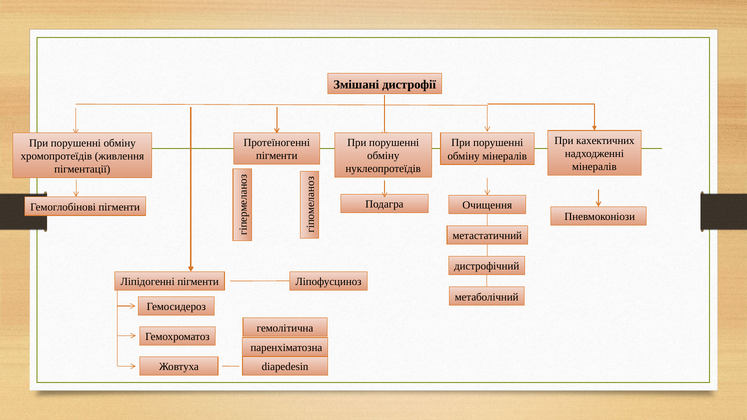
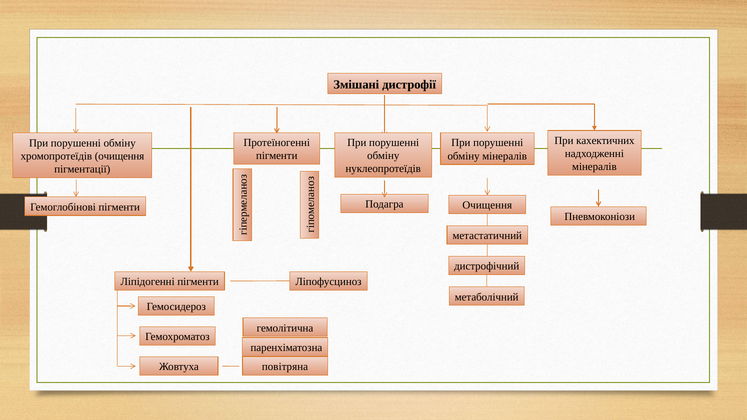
хромопротеїдів живлення: живлення -> очищення
diapedesin: diapedesin -> повітряна
